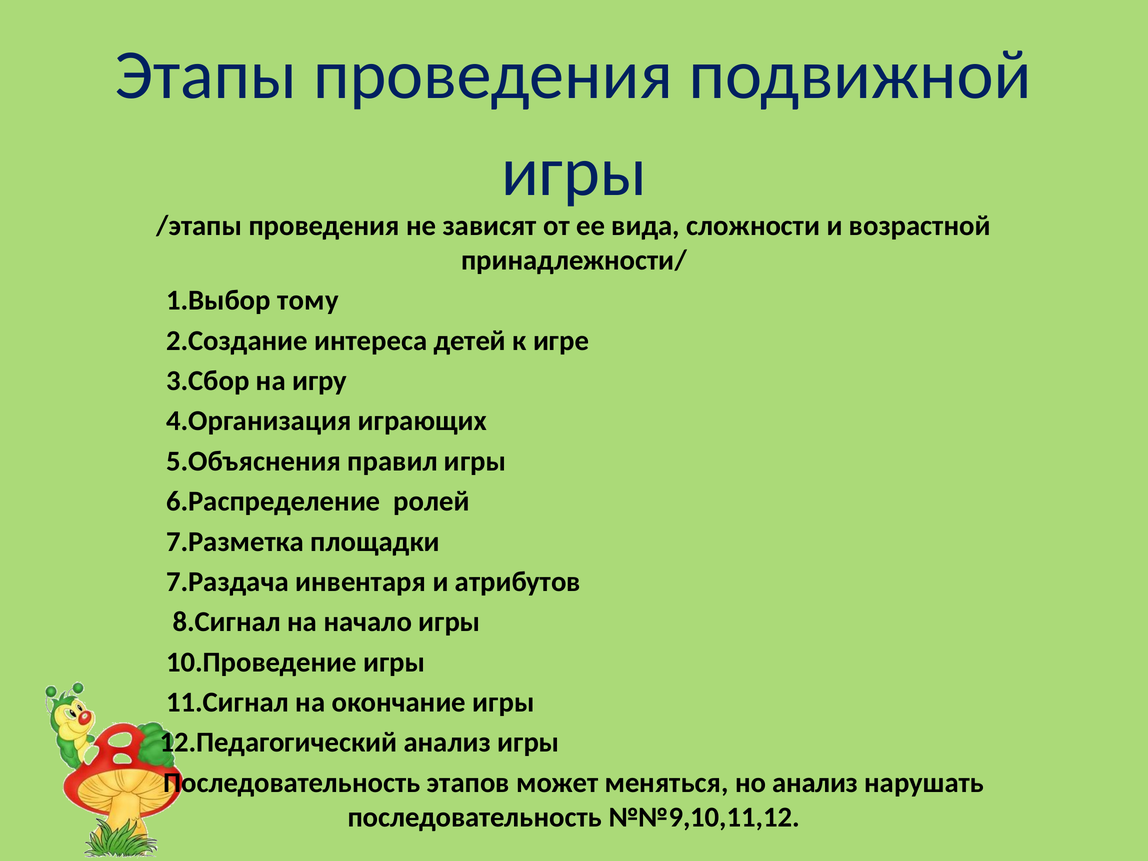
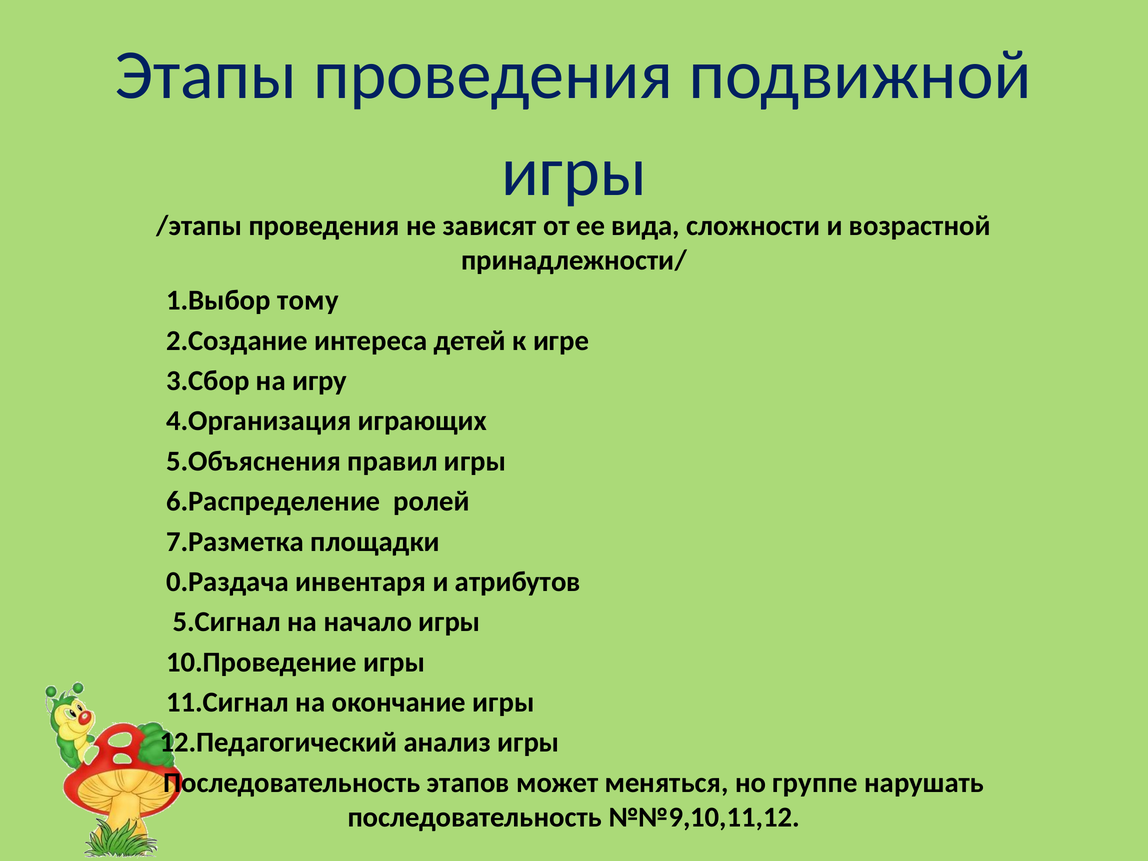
7.Раздача: 7.Раздача -> 0.Раздача
8.Сигнал: 8.Сигнал -> 5.Сигнал
но анализ: анализ -> группе
